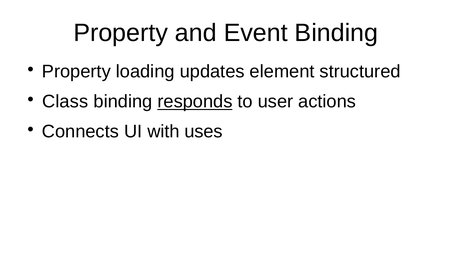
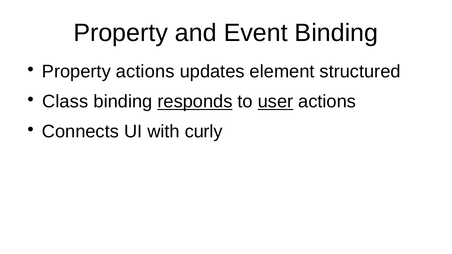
Property loading: loading -> actions
user underline: none -> present
uses: uses -> curly
